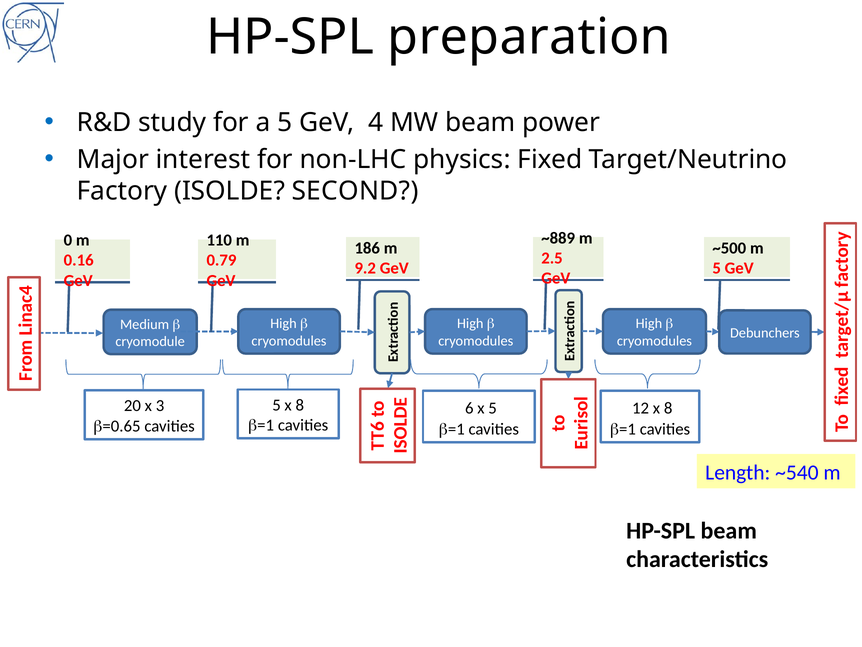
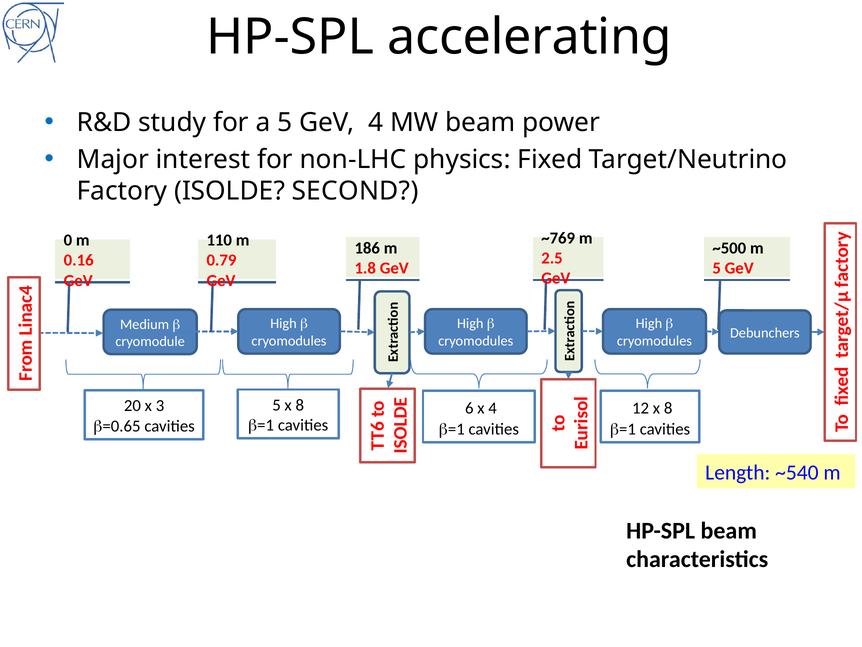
preparation: preparation -> accelerating
~889: ~889 -> ~769
9.2: 9.2 -> 1.8
x 5: 5 -> 4
